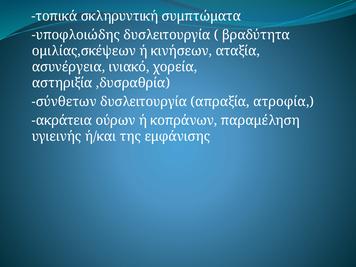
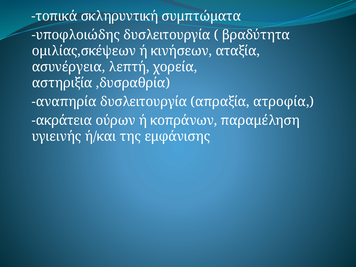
ινιακό: ινιακό -> λεπτή
σύνθετων: σύνθετων -> αναπηρία
